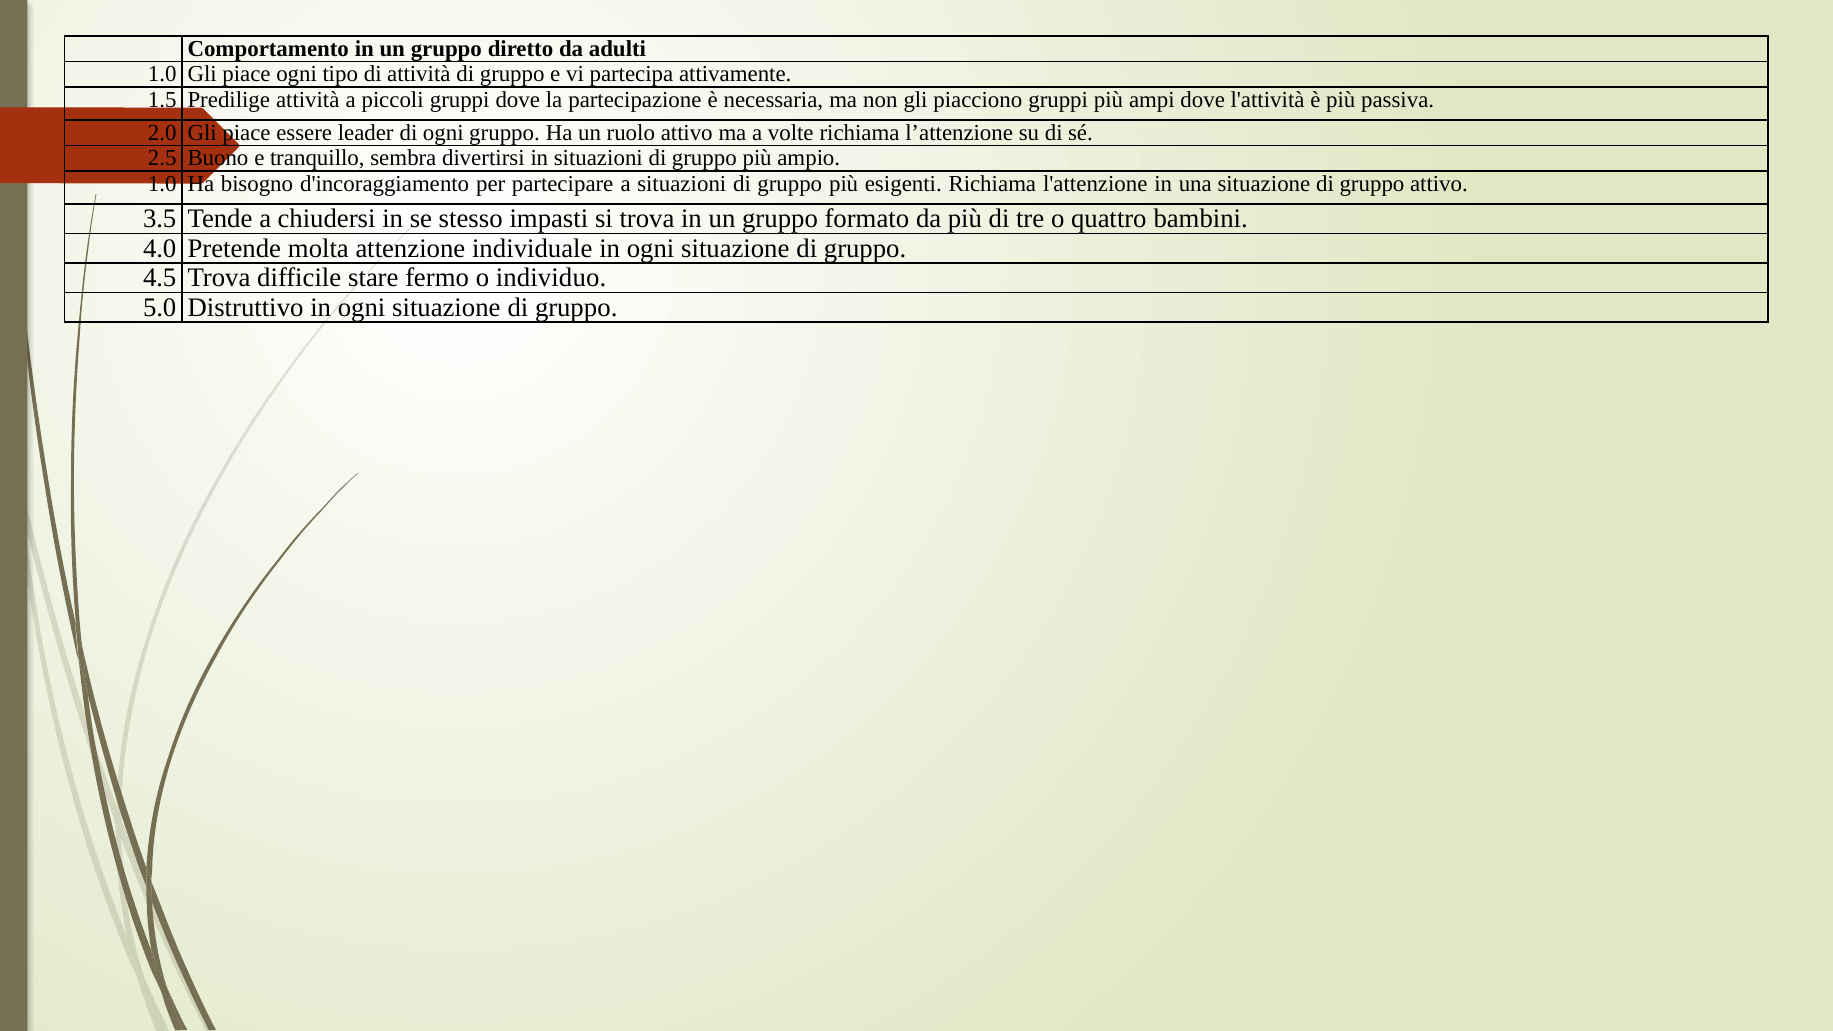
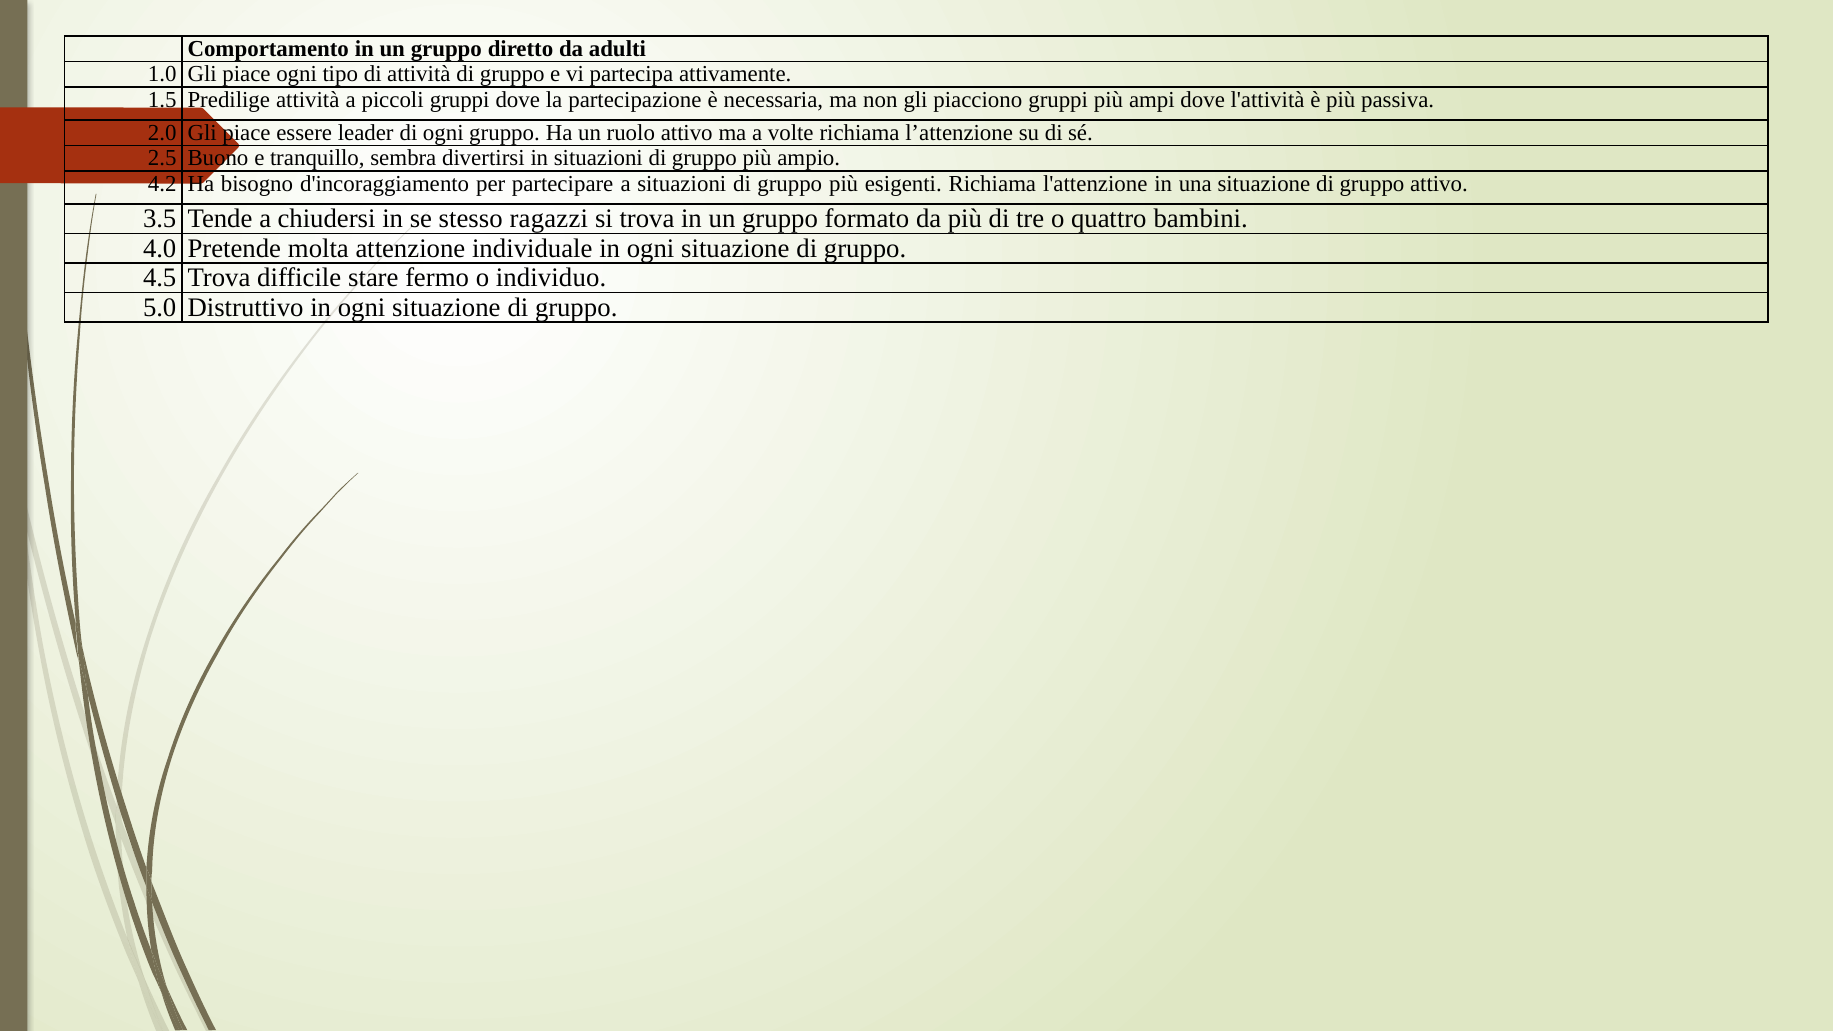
1.0 at (162, 184): 1.0 -> 4.2
impasti: impasti -> ragazzi
